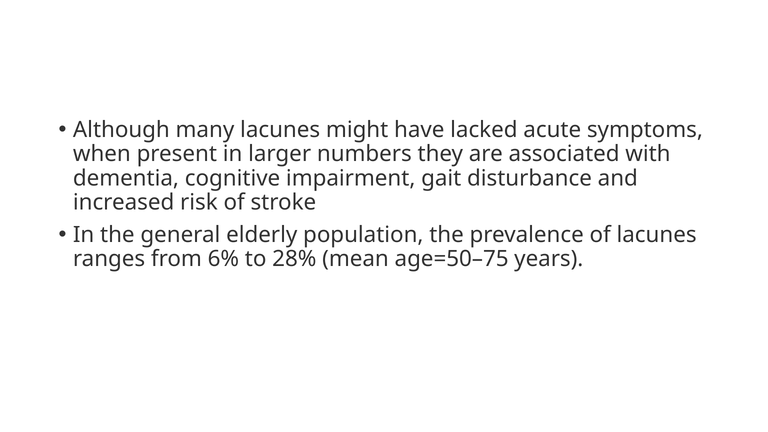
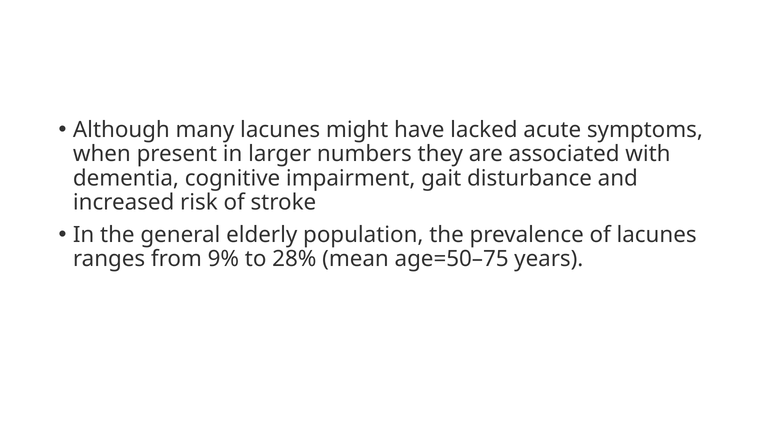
6%: 6% -> 9%
